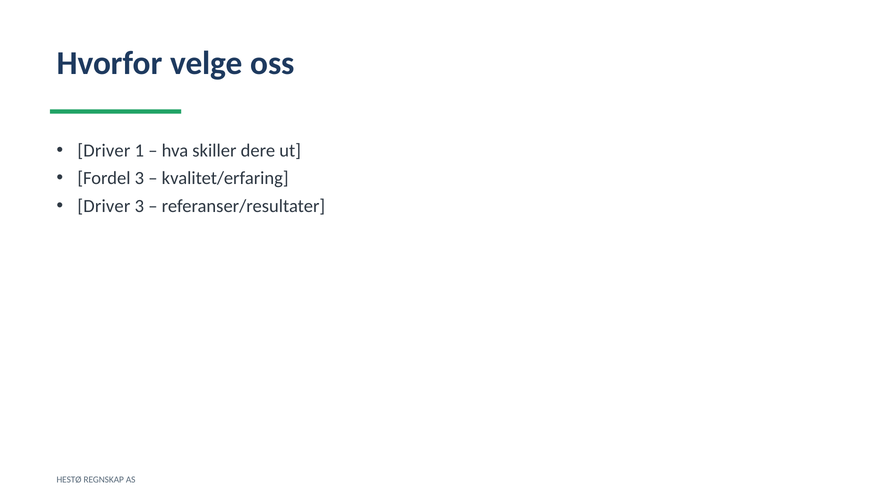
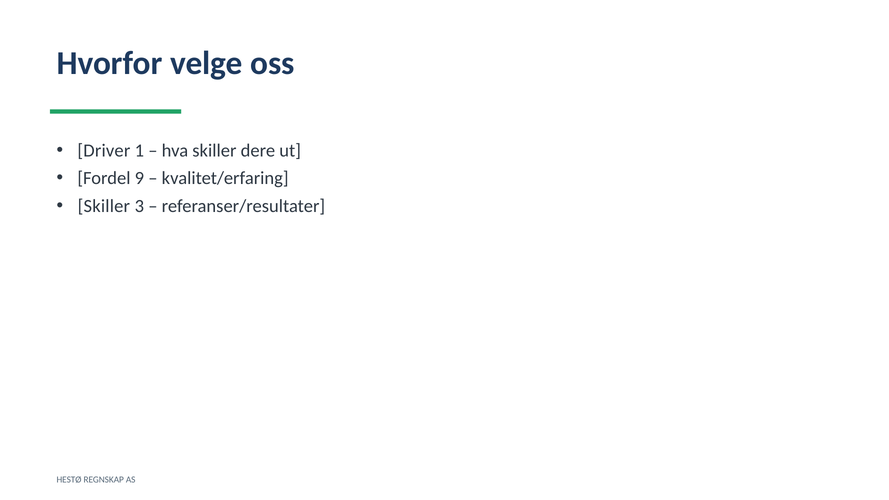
Fordel 3: 3 -> 9
Driver at (104, 206): Driver -> Skiller
